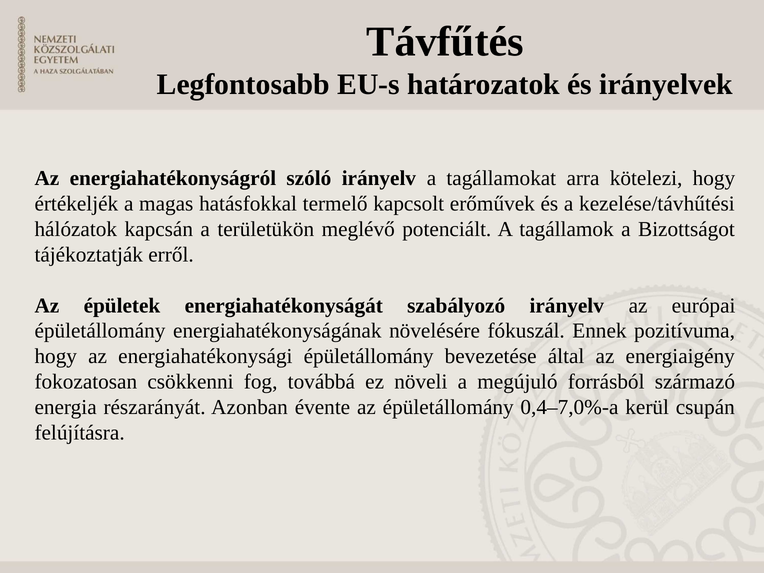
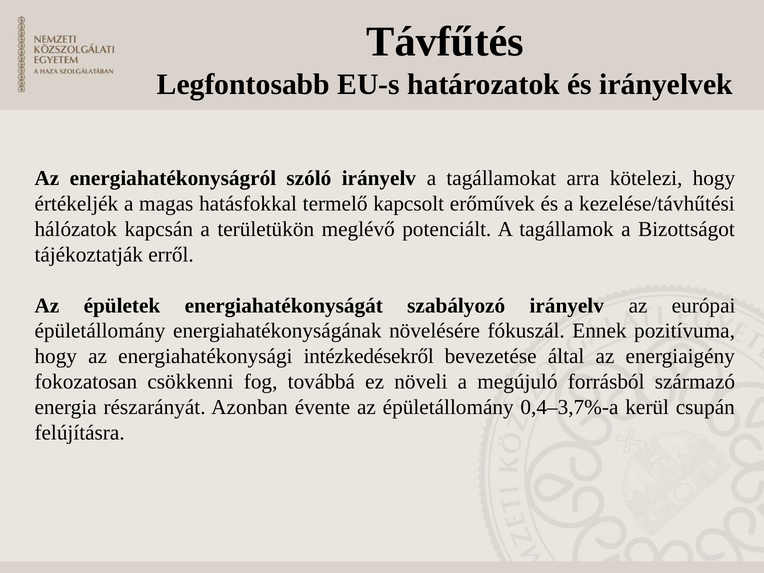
energiahatékonysági épületállomány: épületállomány -> intézkedésekről
0,4–7,0%-a: 0,4–7,0%-a -> 0,4–3,7%-a
